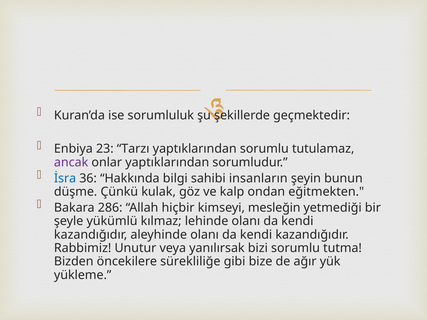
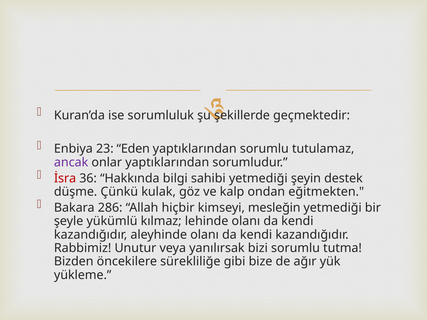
Tarzı: Tarzı -> Eden
İsra colour: blue -> red
sahibi insanların: insanların -> yetmediği
bunun: bunun -> destek
